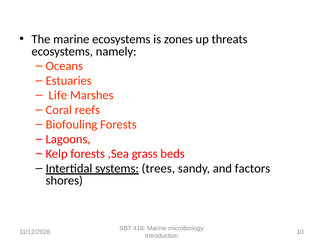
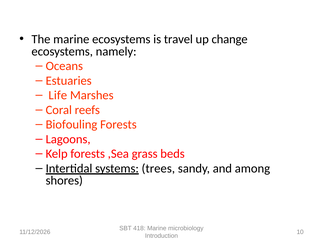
zones: zones -> travel
threats: threats -> change
factors: factors -> among
